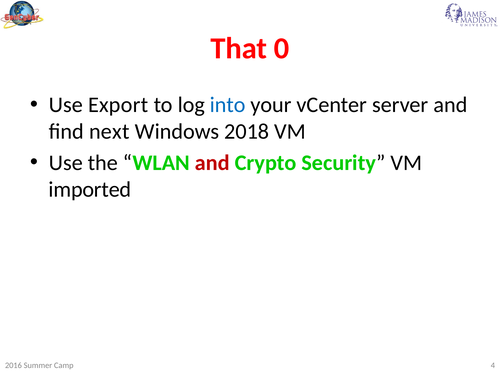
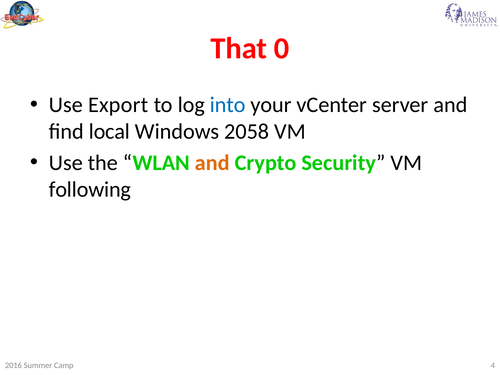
next: next -> local
2018: 2018 -> 2058
and at (212, 163) colour: red -> orange
imported: imported -> following
